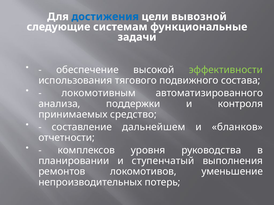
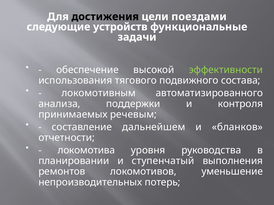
достижения colour: blue -> black
вывозной: вывозной -> поездами
системам: системам -> устройств
средство: средство -> речевым
комплексов: комплексов -> локомотива
